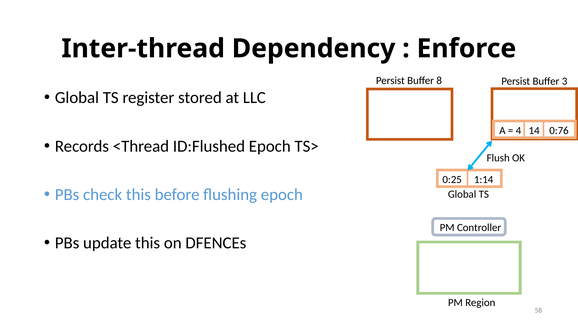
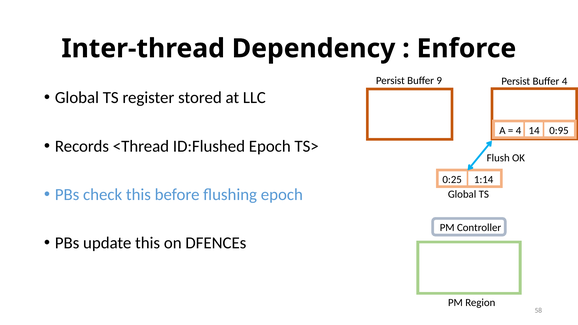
8: 8 -> 9
Buffer 3: 3 -> 4
0:76: 0:76 -> 0:95
